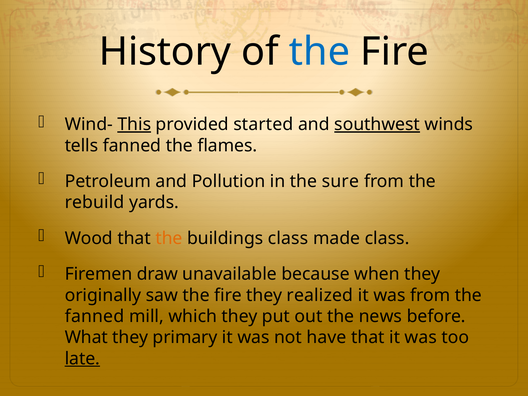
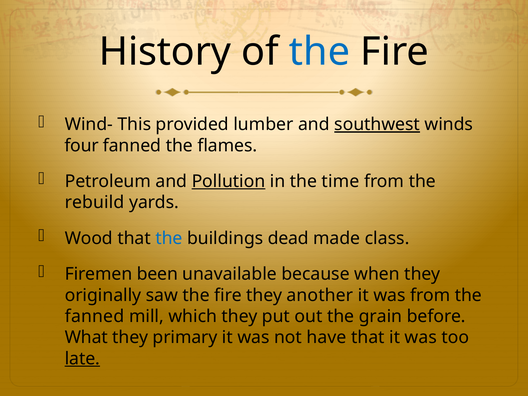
This underline: present -> none
started: started -> lumber
tells: tells -> four
Pollution underline: none -> present
sure: sure -> time
the at (169, 238) colour: orange -> blue
buildings class: class -> dead
draw: draw -> been
realized: realized -> another
news: news -> grain
